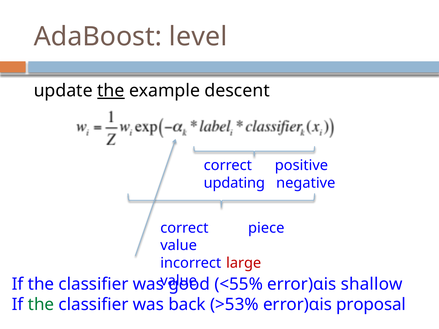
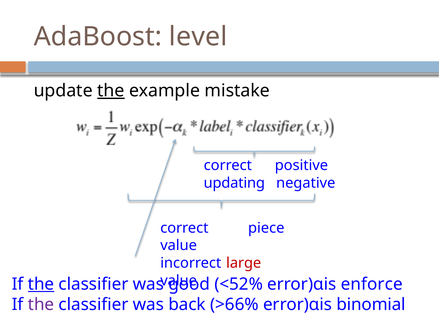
descent: descent -> mistake
the at (41, 284) underline: none -> present
<55%: <55% -> <52%
shallow: shallow -> enforce
the at (41, 305) colour: green -> purple
>53%: >53% -> >66%
proposal: proposal -> binomial
